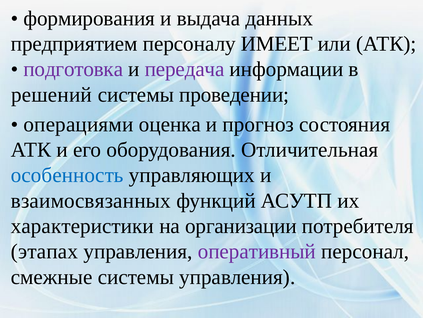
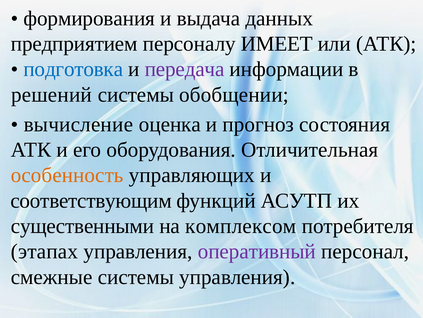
подготовка colour: purple -> blue
проведении: проведении -> обобщении
операциями: операциями -> вычисление
особенность colour: blue -> orange
взаимосвязанных: взаимосвязанных -> соответствующим
характеристики: характеристики -> существенными
организации: организации -> комплексом
